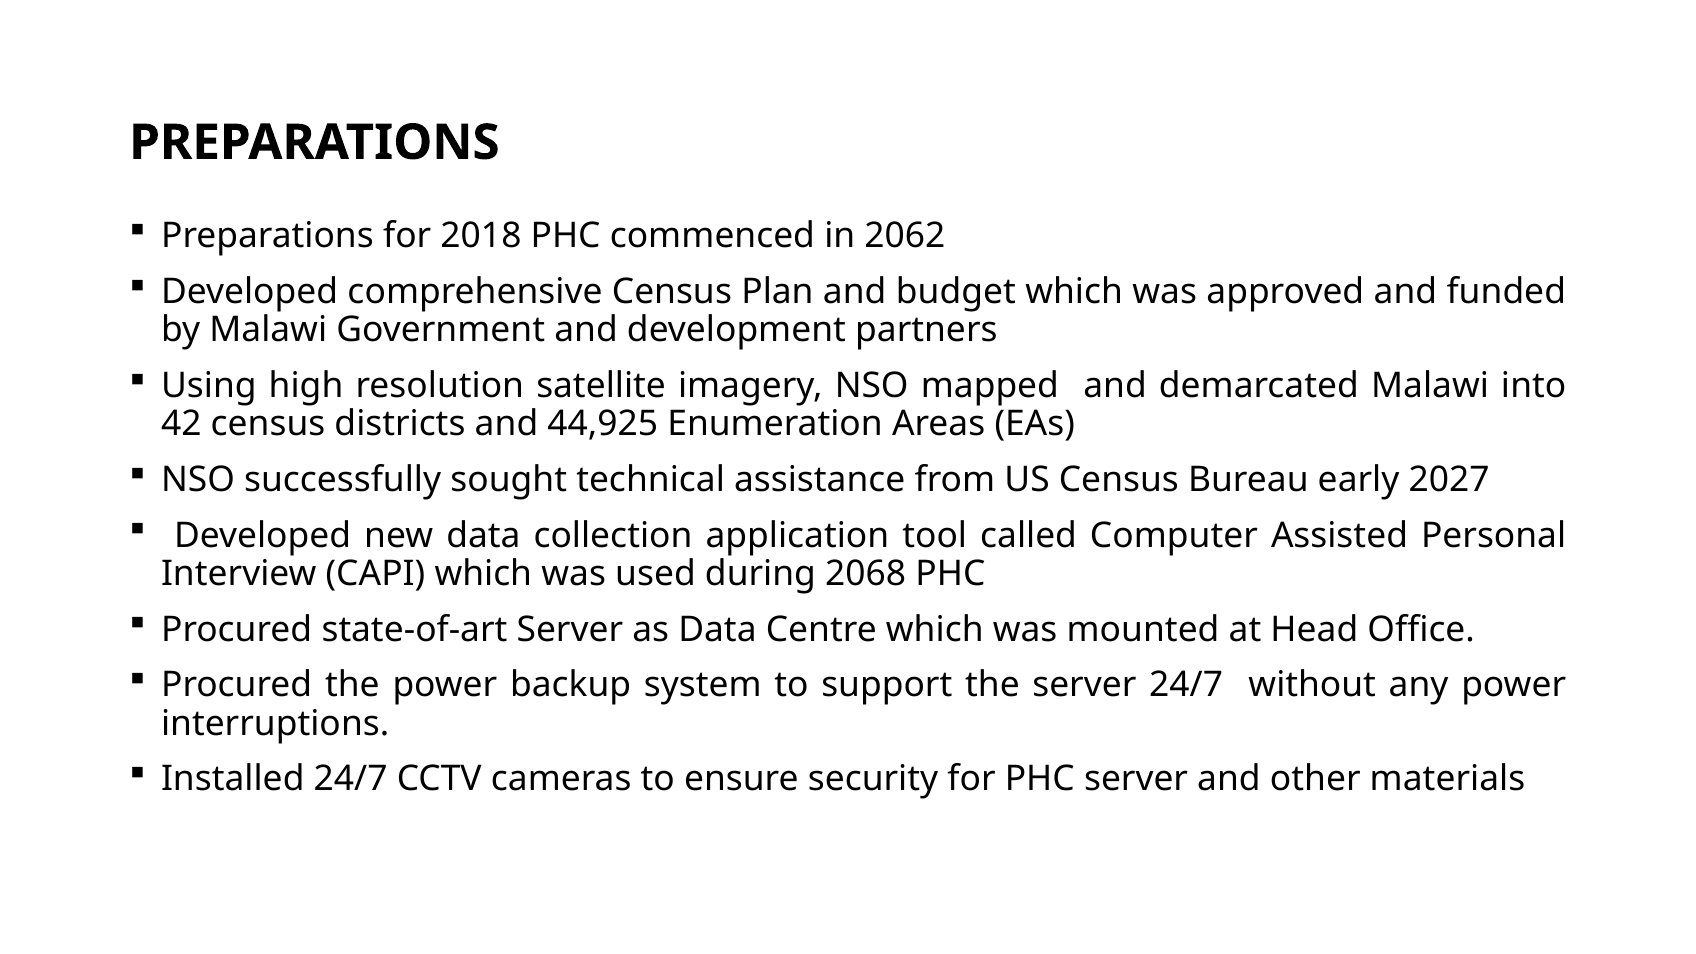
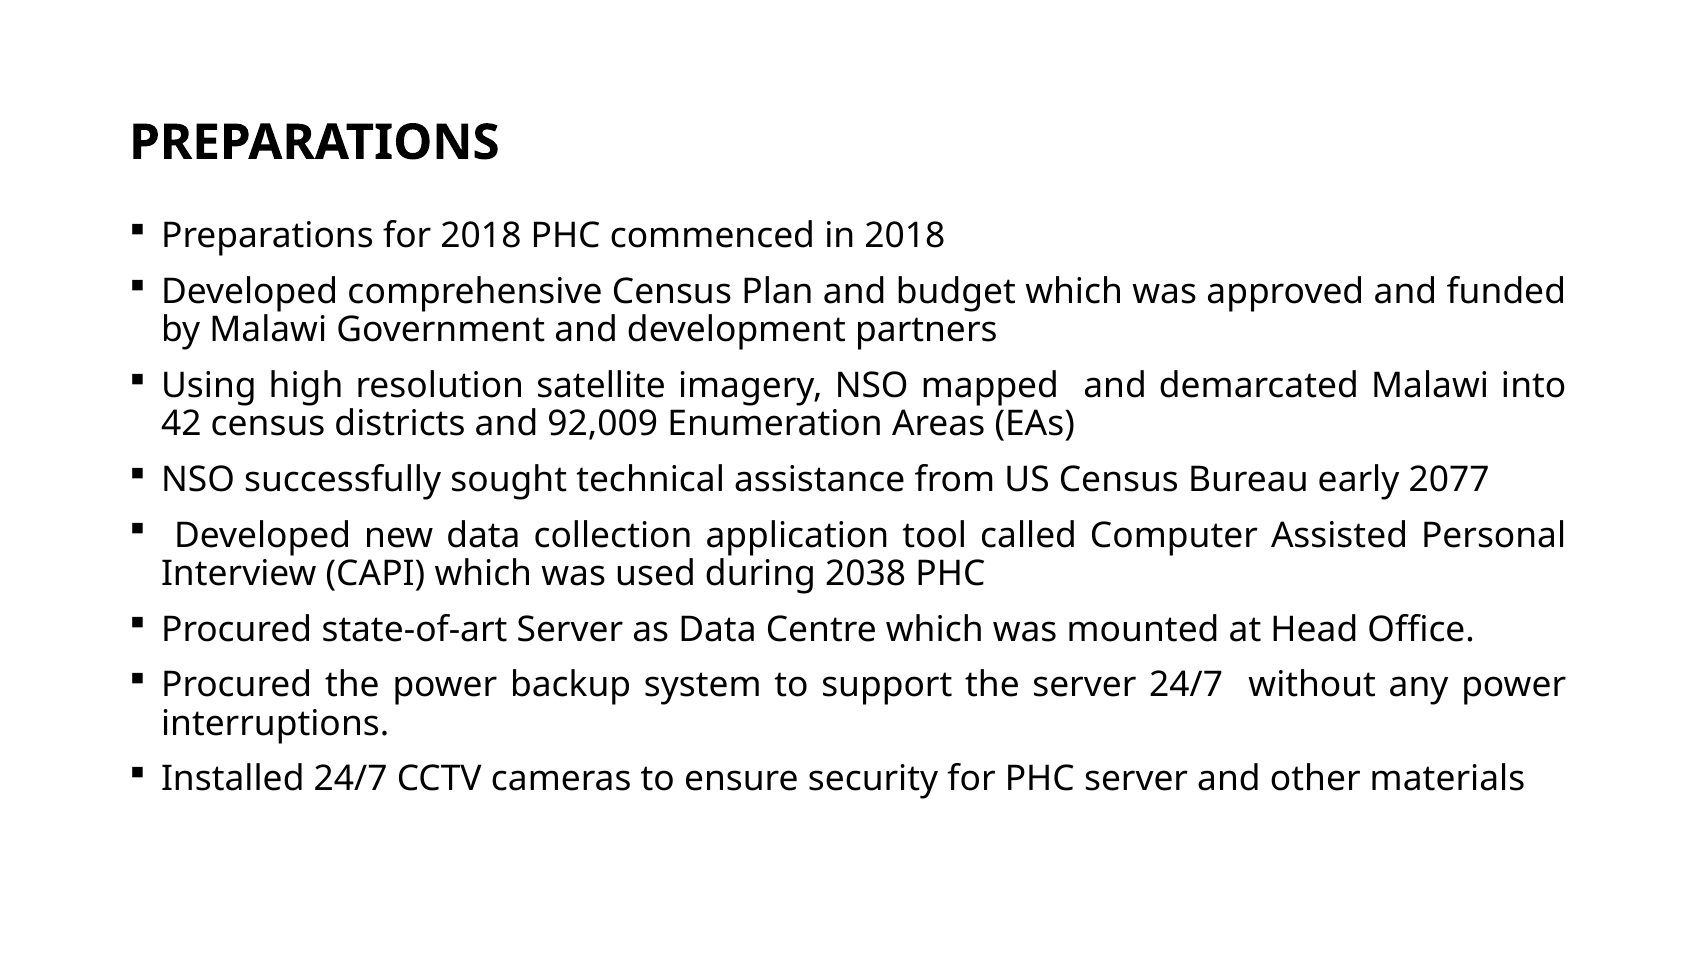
in 2062: 2062 -> 2018
44,925: 44,925 -> 92,009
2027: 2027 -> 2077
2068: 2068 -> 2038
